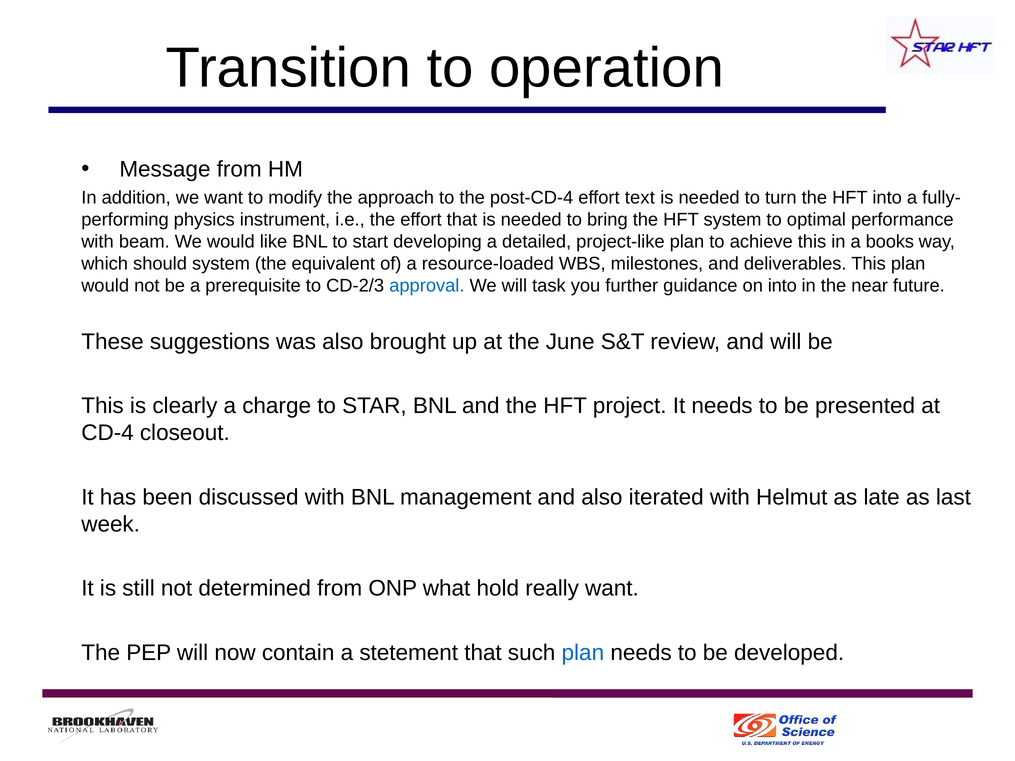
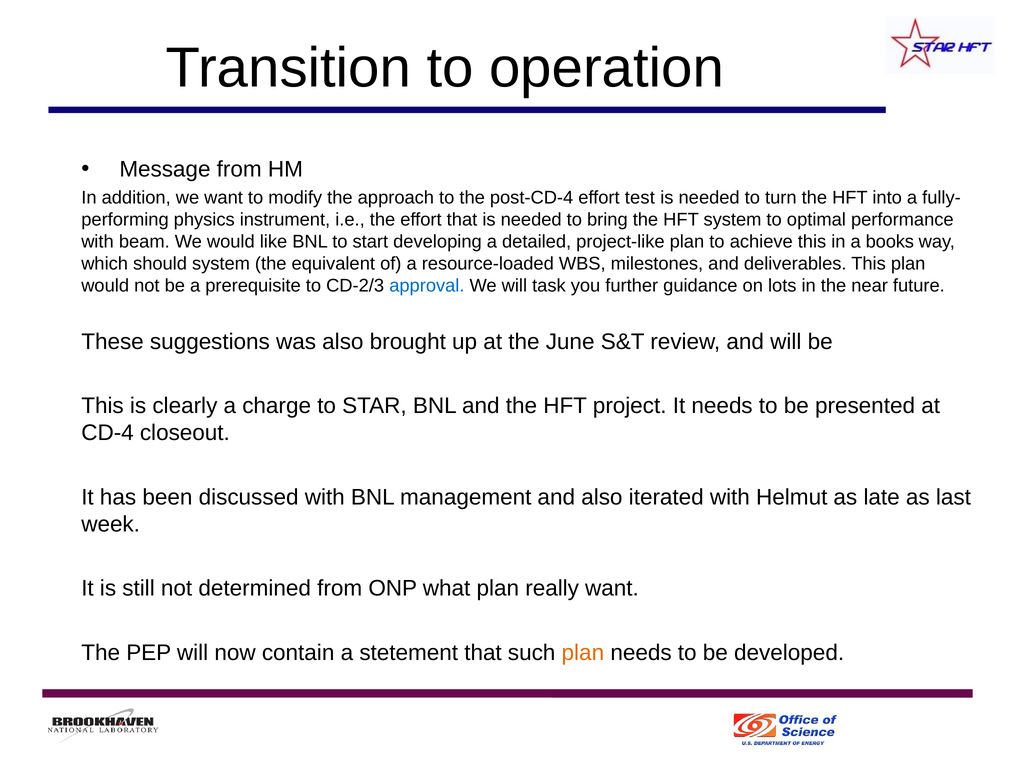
text: text -> test
on into: into -> lots
what hold: hold -> plan
plan at (583, 653) colour: blue -> orange
